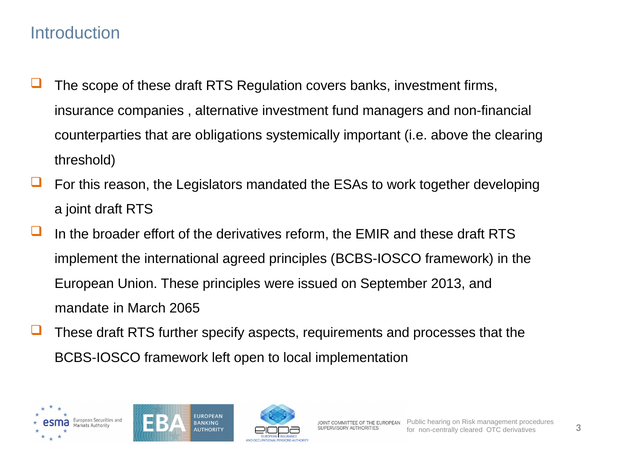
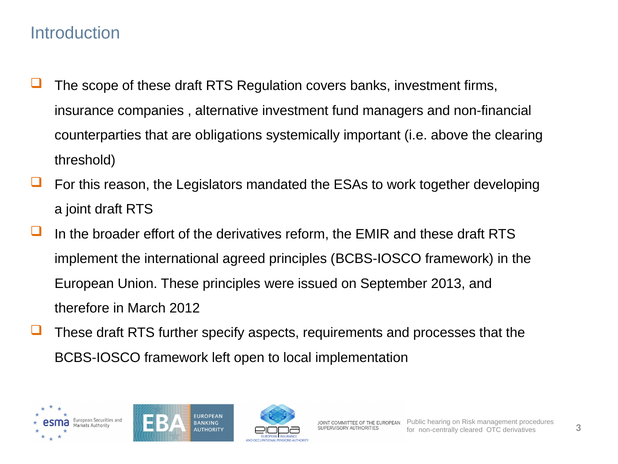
mandate: mandate -> therefore
2065: 2065 -> 2012
